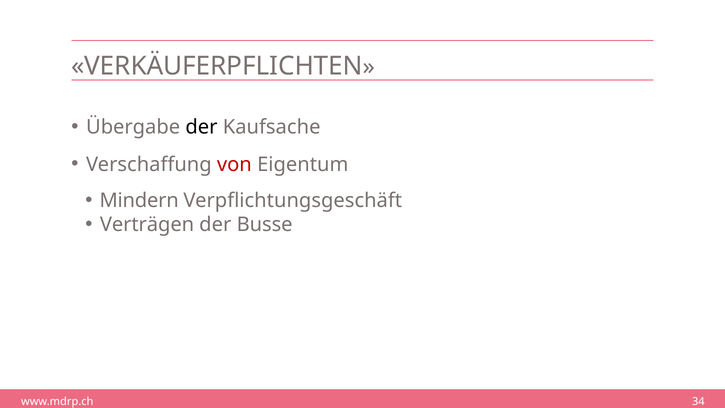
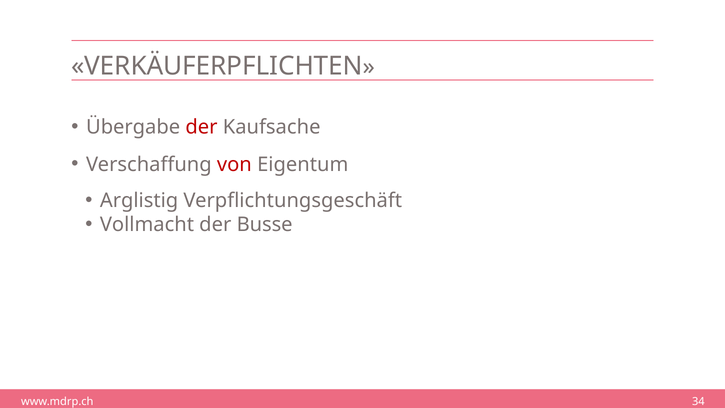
der at (201, 127) colour: black -> red
Mindern: Mindern -> Arglistig
Verträgen: Verträgen -> Vollmacht
